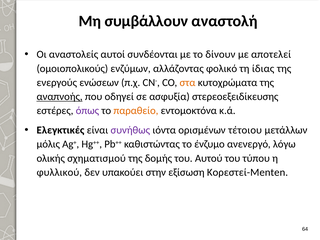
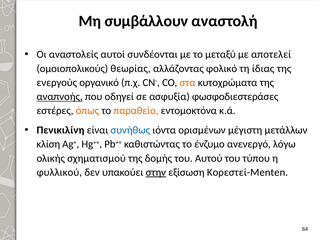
δίνουν: δίνουν -> μεταξύ
ενζύμων: ενζύμων -> θεωρίας
ενώσεων: ενώσεων -> οργανικό
στερεοεξειδίκευσης: στερεοεξειδίκευσης -> φωσφοδιεστεράσες
όπως colour: purple -> orange
Ελεγκτικές: Ελεγκτικές -> Πενικιλίνη
συνήθως colour: purple -> blue
τέτοιου: τέτοιου -> μέγιστη
μόλις: μόλις -> κλίση
στην underline: none -> present
